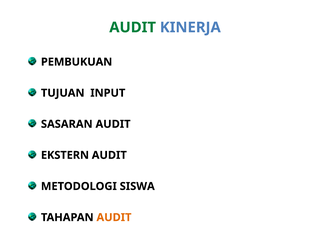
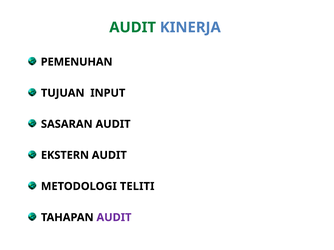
PEMBUKUAN: PEMBUKUAN -> PEMENUHAN
SISWA: SISWA -> TELITI
AUDIT at (114, 218) colour: orange -> purple
